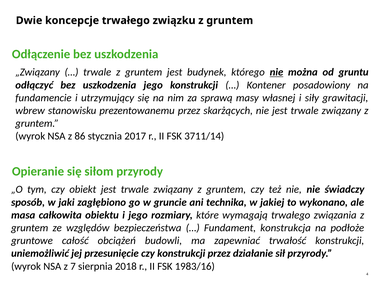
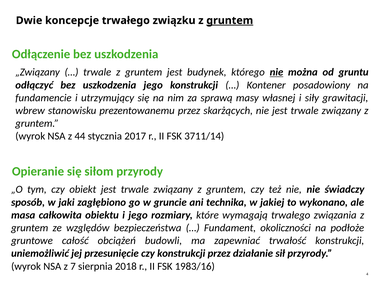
gruntem at (230, 20) underline: none -> present
86: 86 -> 44
konstrukcja: konstrukcja -> okoliczności
